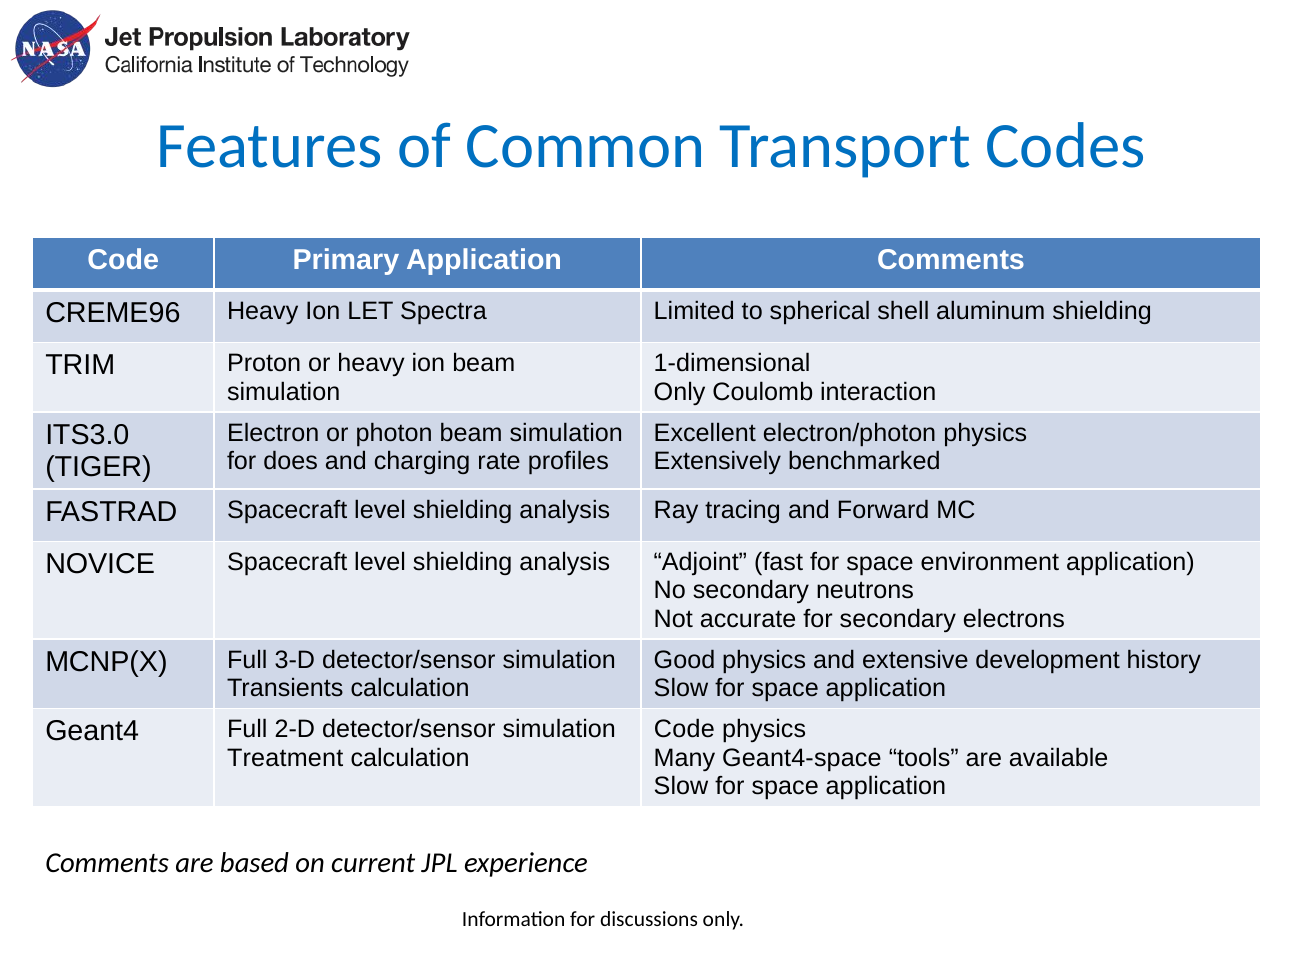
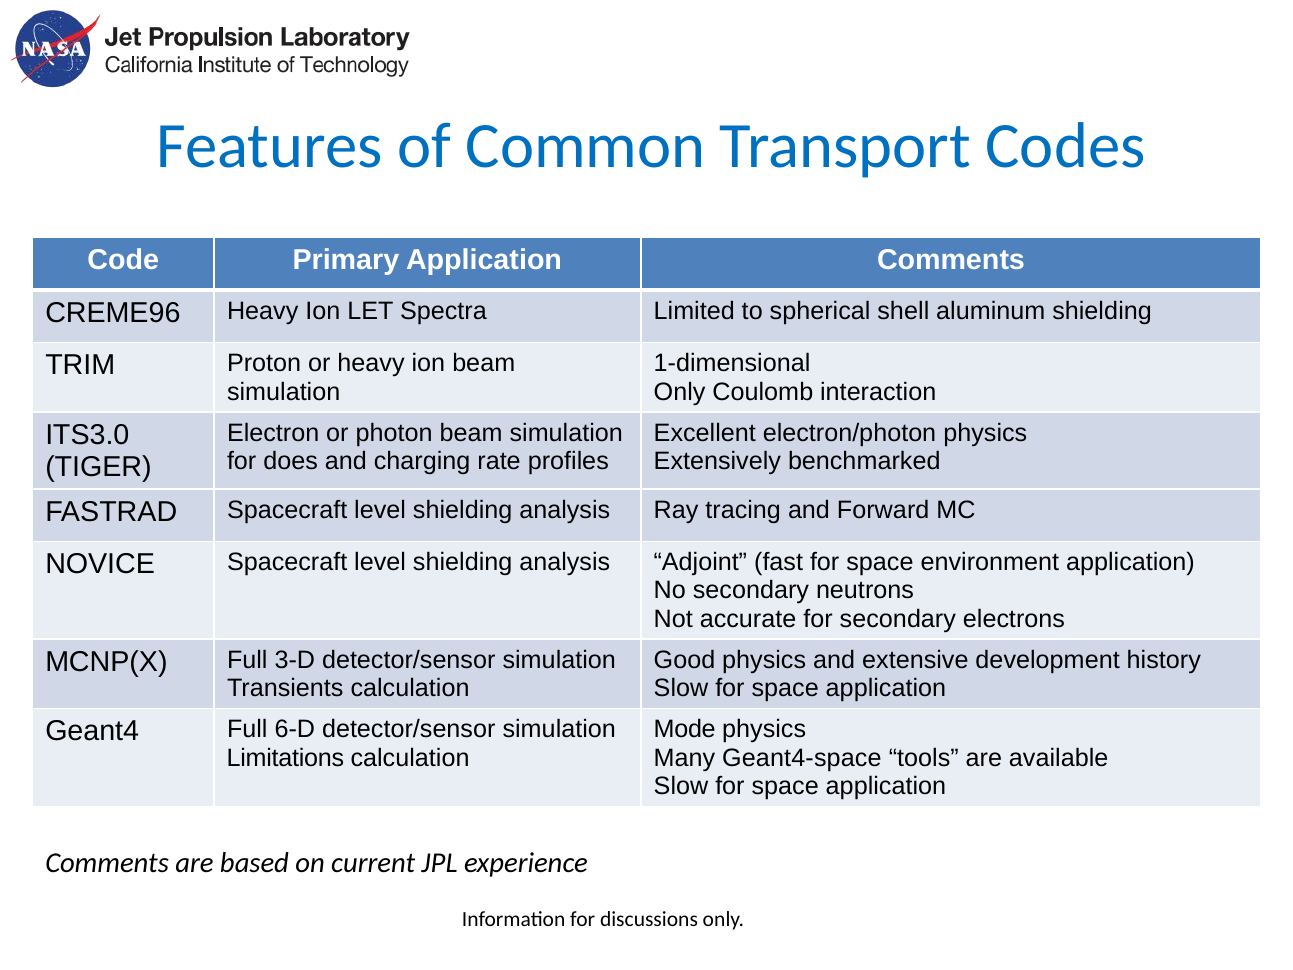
Code at (684, 729): Code -> Mode
2-D: 2-D -> 6-D
Treatment: Treatment -> Limitations
